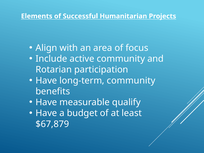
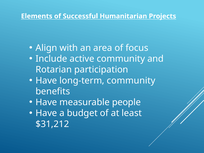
qualify: qualify -> people
$67,879: $67,879 -> $31,212
